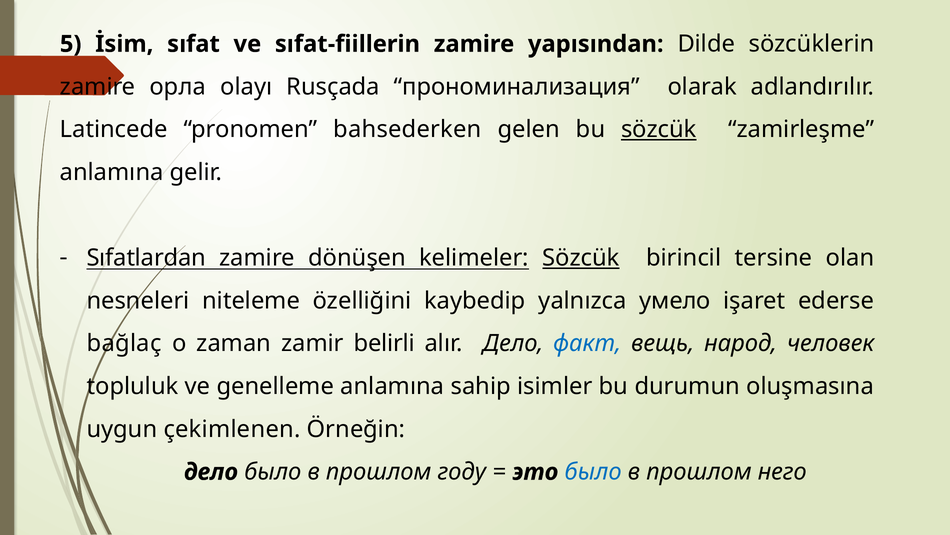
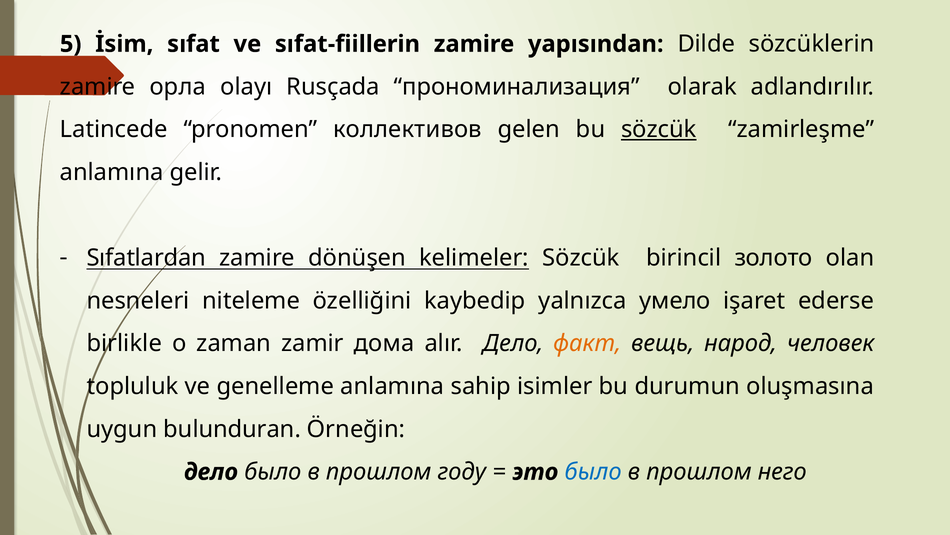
bahsederken: bahsederken -> коллективов
Sözcük at (581, 258) underline: present -> none
tersine: tersine -> золото
bağlaç: bağlaç -> birlikle
belirli: belirli -> дома
факт colour: blue -> orange
çekimlenen: çekimlenen -> bulunduran
